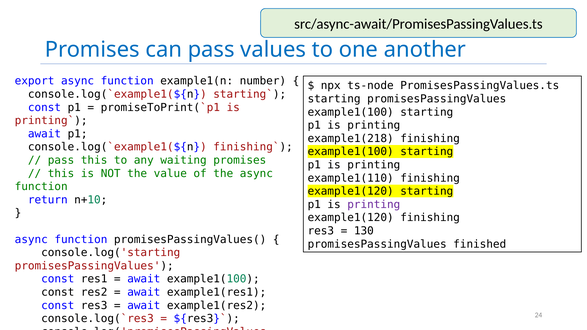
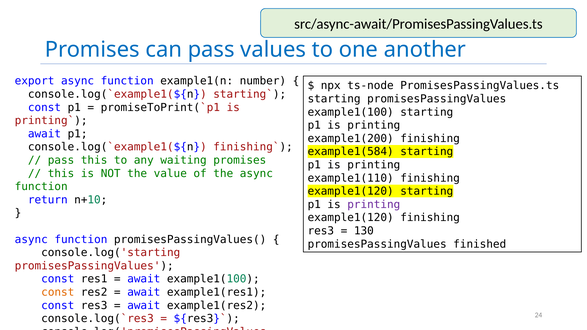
example1(218: example1(218 -> example1(200
example1(100 at (351, 152): example1(100 -> example1(584
const at (58, 292) colour: black -> orange
